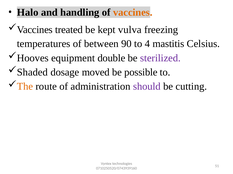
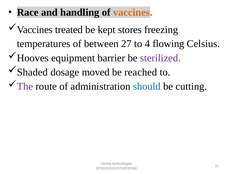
Halo: Halo -> Race
vulva: vulva -> stores
90: 90 -> 27
mastitis: mastitis -> flowing
double: double -> barrier
possible: possible -> reached
The colour: orange -> purple
should colour: purple -> blue
